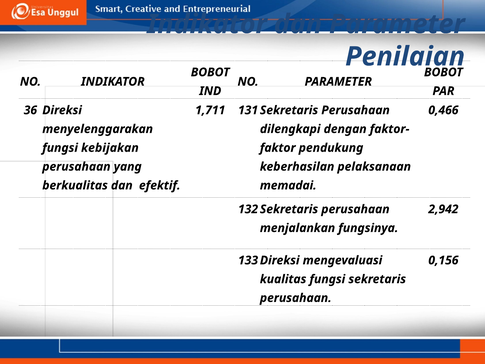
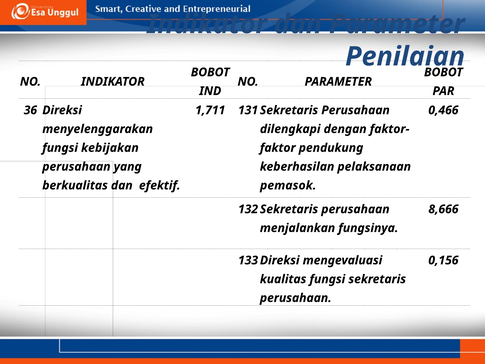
memadai: memadai -> pemasok
2,942: 2,942 -> 8,666
